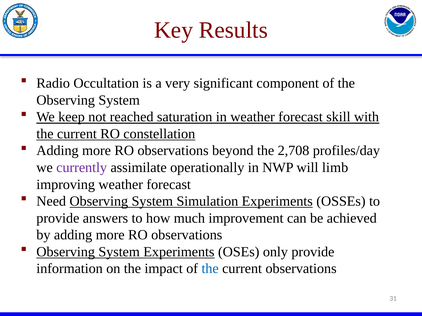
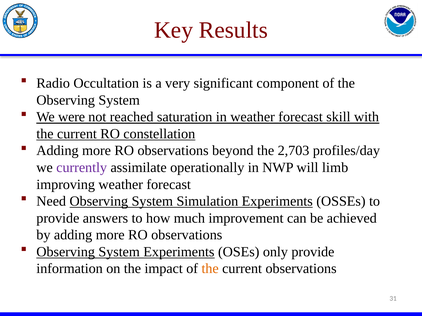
keep: keep -> were
2,708: 2,708 -> 2,703
the at (210, 269) colour: blue -> orange
